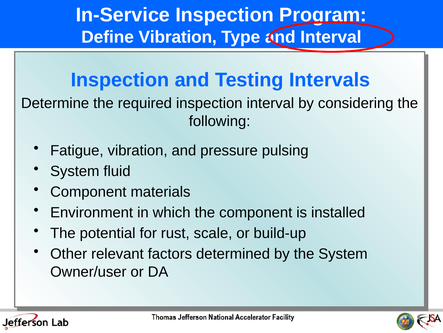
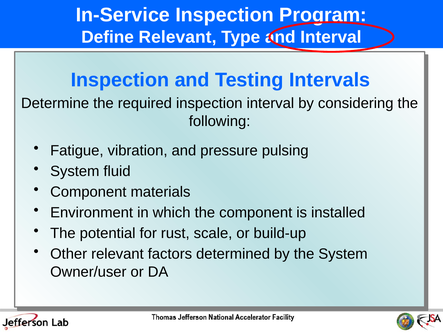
Define Vibration: Vibration -> Relevant
